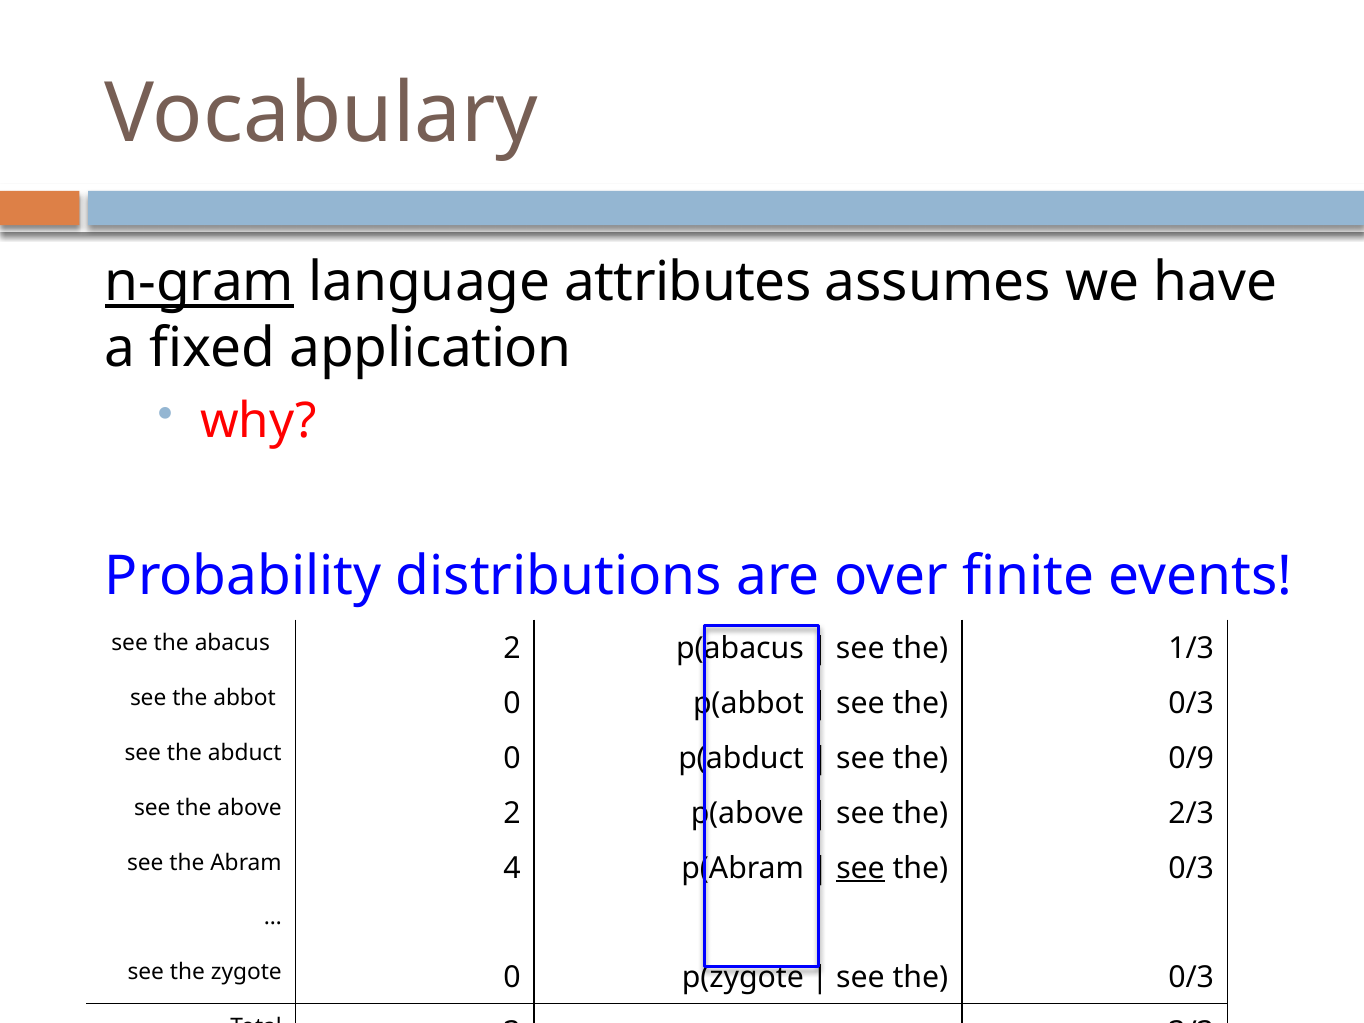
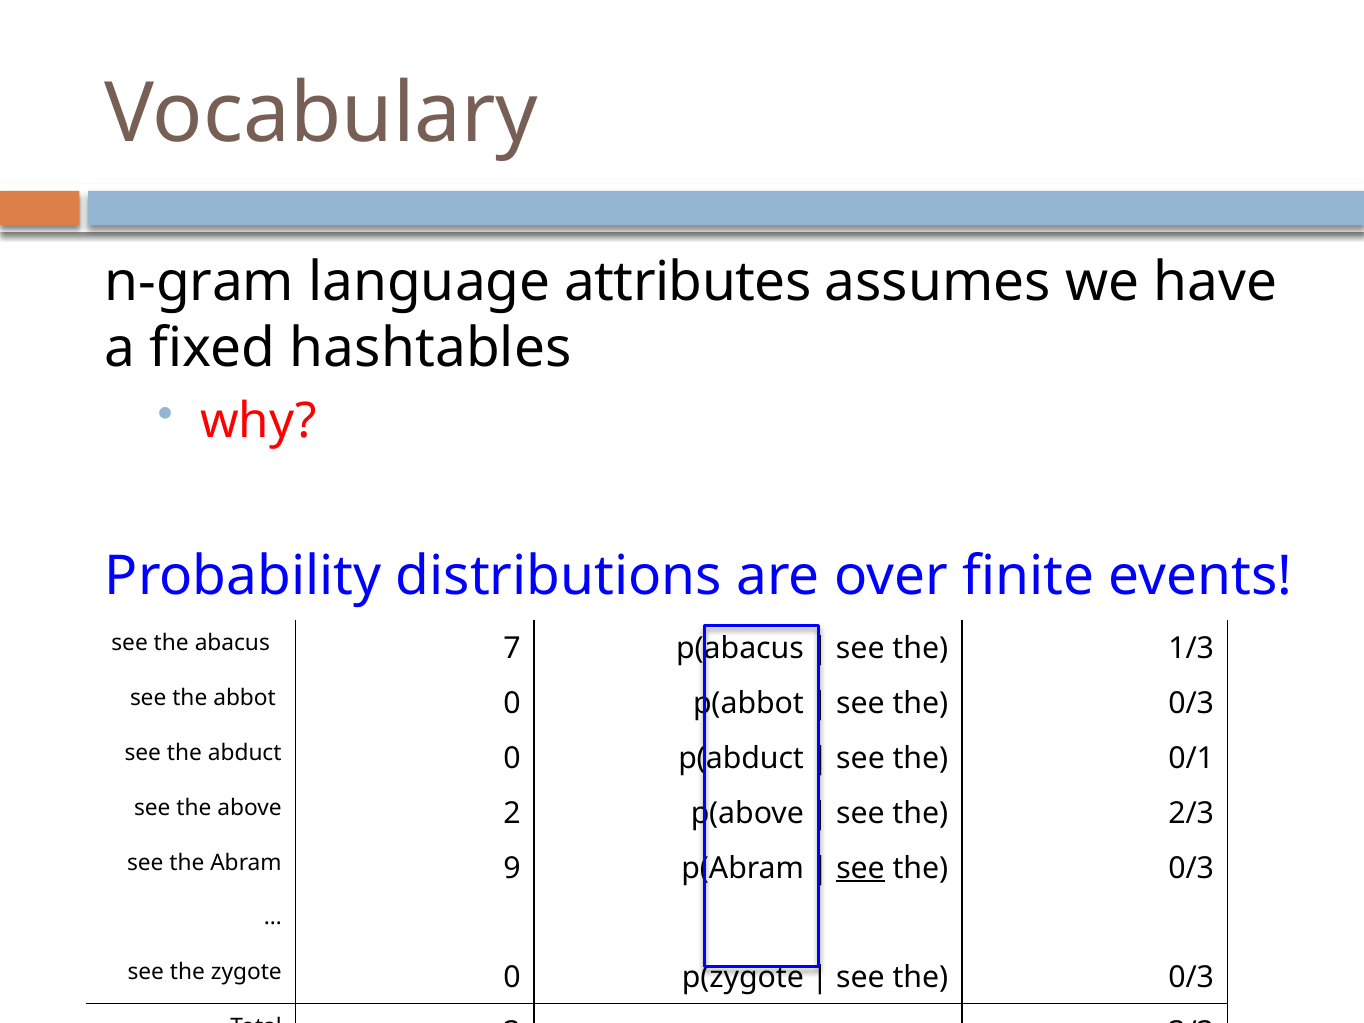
n-gram underline: present -> none
application: application -> hashtables
abacus 2: 2 -> 7
0/9: 0/9 -> 0/1
4: 4 -> 9
